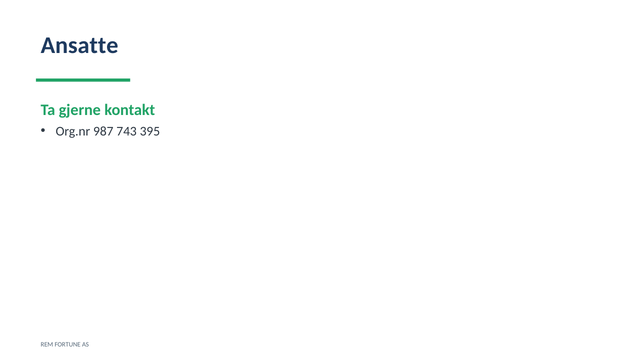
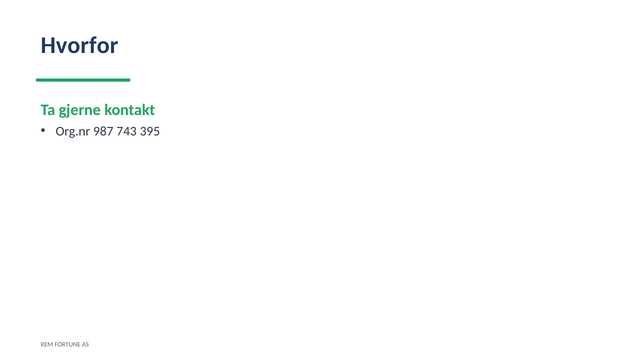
Ansatte: Ansatte -> Hvorfor
